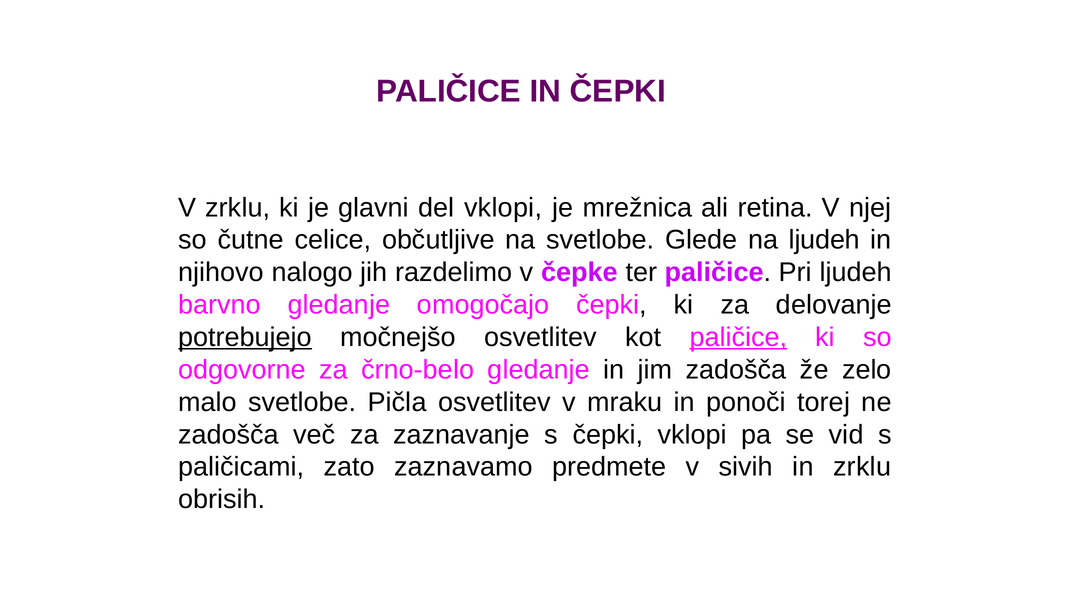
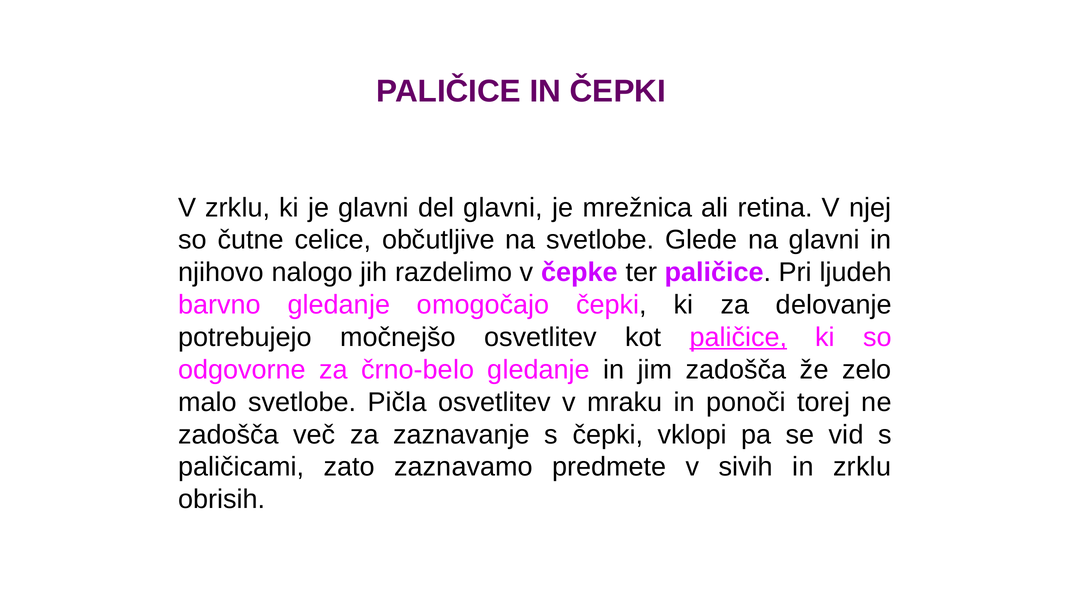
del vklopi: vklopi -> glavni
na ljudeh: ljudeh -> glavni
potrebujejo underline: present -> none
